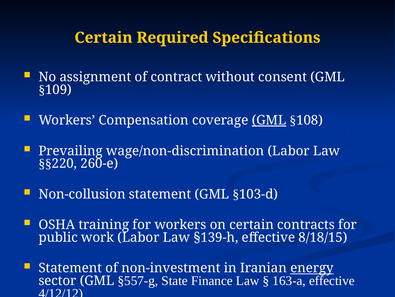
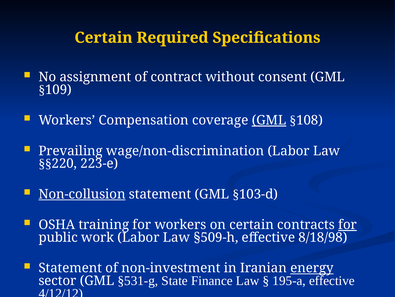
260-e: 260-e -> 223-e
Non-collusion underline: none -> present
for at (348, 224) underline: none -> present
§139-h: §139-h -> §509-h
8/18/15: 8/18/15 -> 8/18/98
§557-g: §557-g -> §531-g
163-a: 163-a -> 195-a
